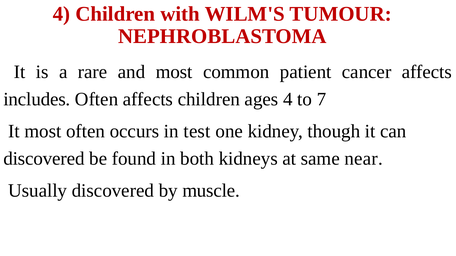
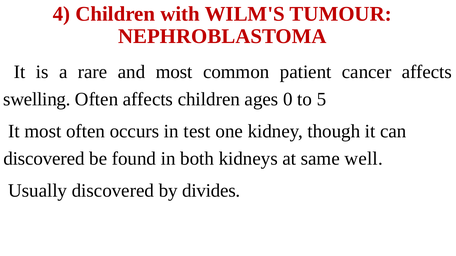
includes: includes -> swelling
ages 4: 4 -> 0
7: 7 -> 5
near: near -> well
muscle: muscle -> divides
